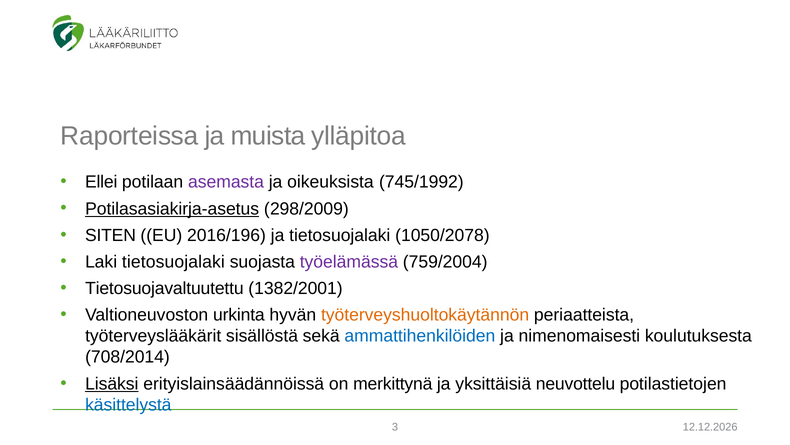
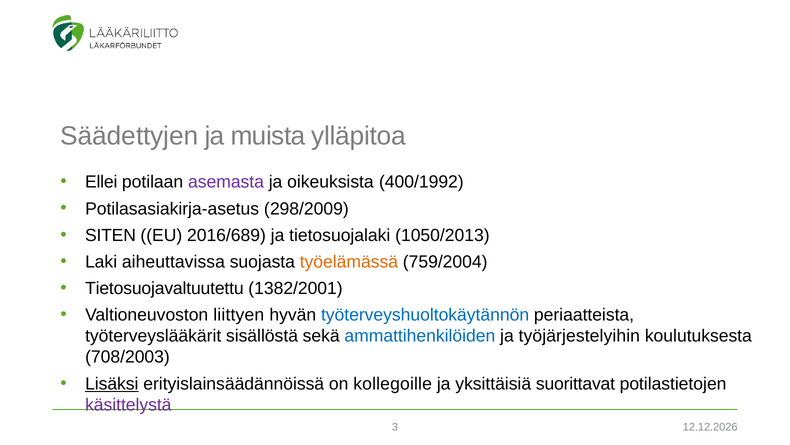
Raporteissa: Raporteissa -> Säädettyjen
745/1992: 745/1992 -> 400/1992
Potilasasiakirja-asetus underline: present -> none
2016/196: 2016/196 -> 2016/689
1050/2078: 1050/2078 -> 1050/2013
Laki tietosuojalaki: tietosuojalaki -> aiheuttavissa
työelämässä colour: purple -> orange
urkinta: urkinta -> liittyen
työterveyshuoltokäytännön colour: orange -> blue
nimenomaisesti: nimenomaisesti -> työjärjestelyihin
708/2014: 708/2014 -> 708/2003
merkittynä: merkittynä -> kollegoille
neuvottelu: neuvottelu -> suorittavat
käsittelystä colour: blue -> purple
